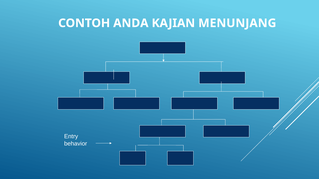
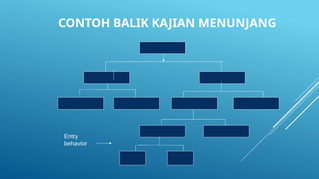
ANDA: ANDA -> BALIK
